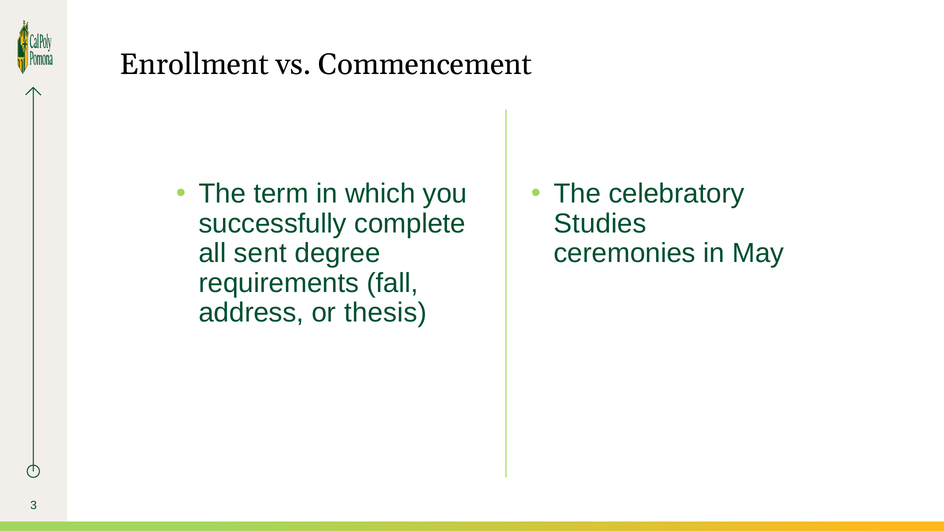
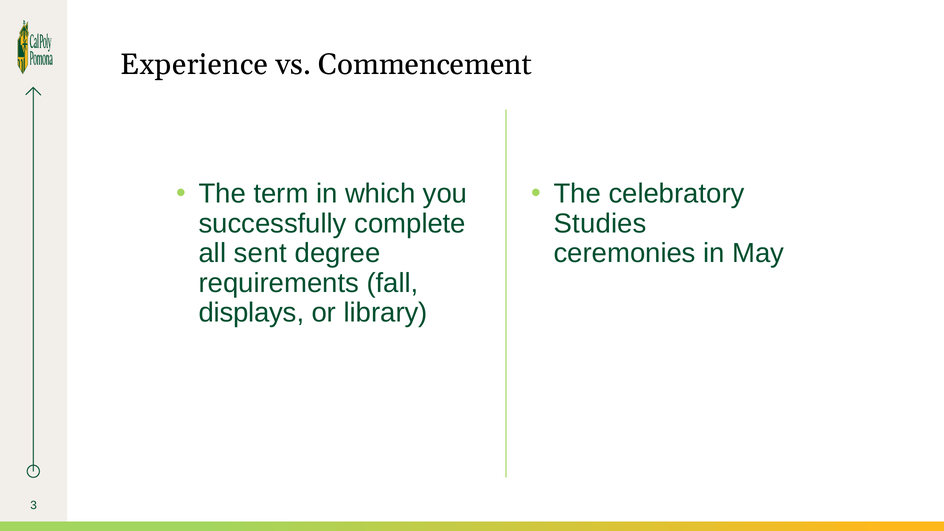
Enrollment: Enrollment -> Experience
address: address -> displays
thesis: thesis -> library
